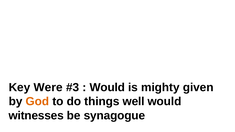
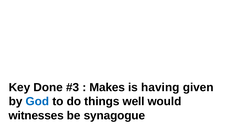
Were: Were -> Done
Would at (107, 87): Would -> Makes
mighty: mighty -> having
God colour: orange -> blue
